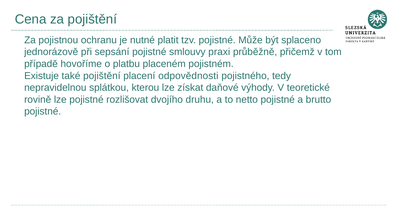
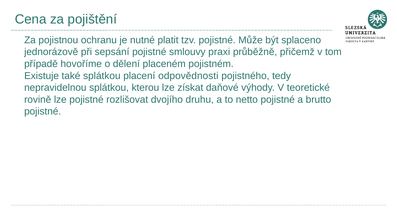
platbu: platbu -> dělení
také pojištění: pojištění -> splátkou
